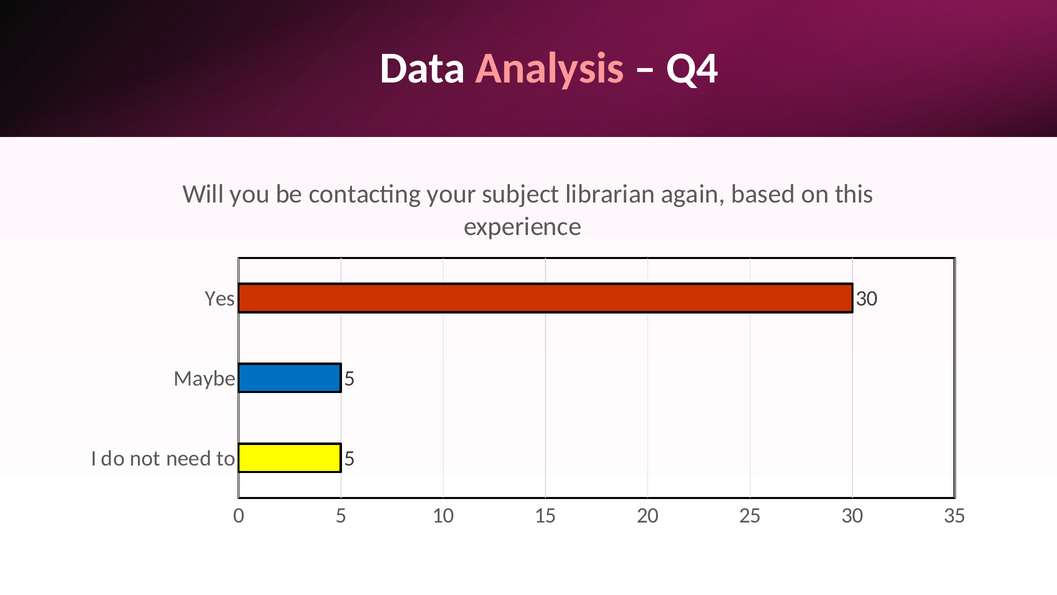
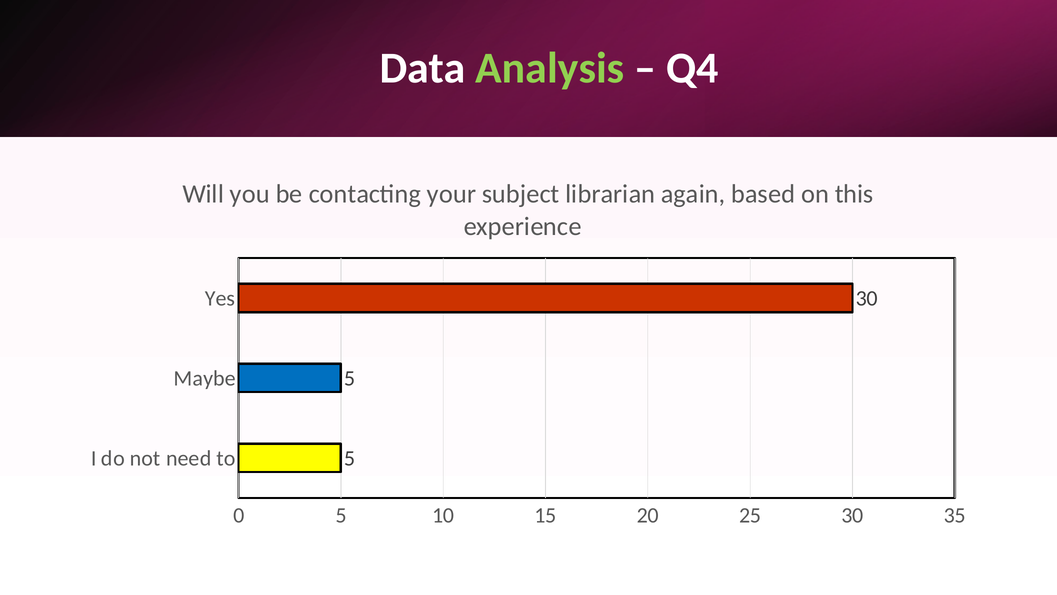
Analysis colour: pink -> light green
